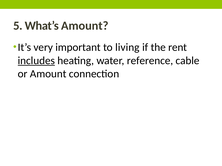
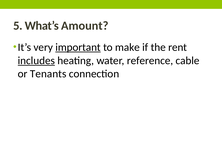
important underline: none -> present
living: living -> make
or Amount: Amount -> Tenants
